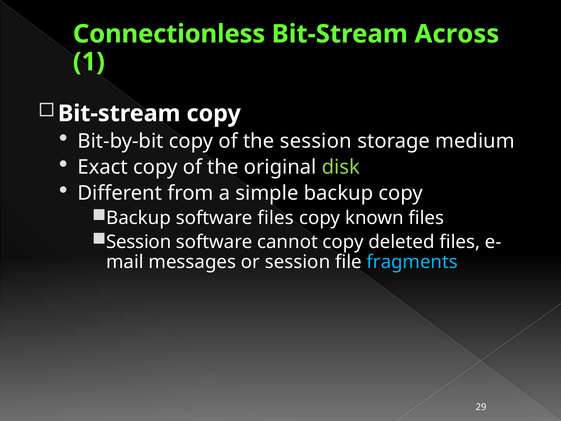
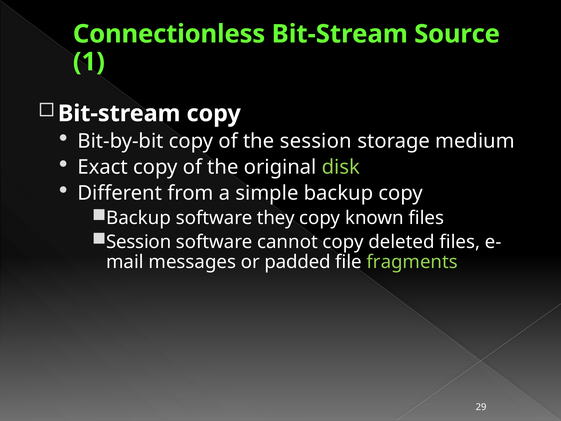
Across: Across -> Source
software files: files -> they
or session: session -> padded
fragments colour: light blue -> light green
